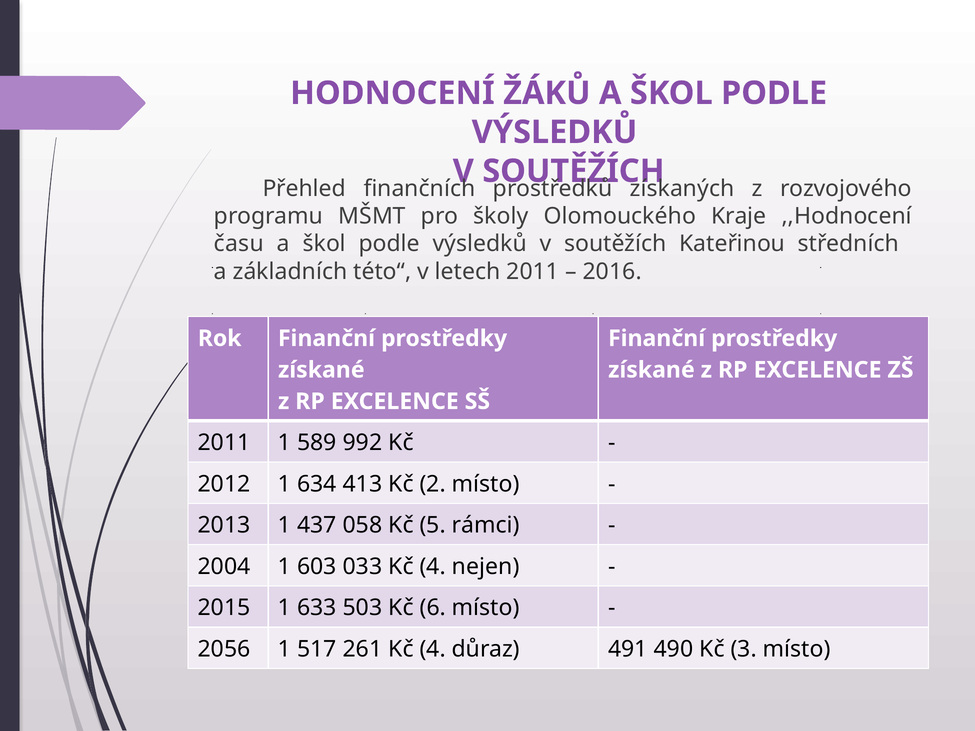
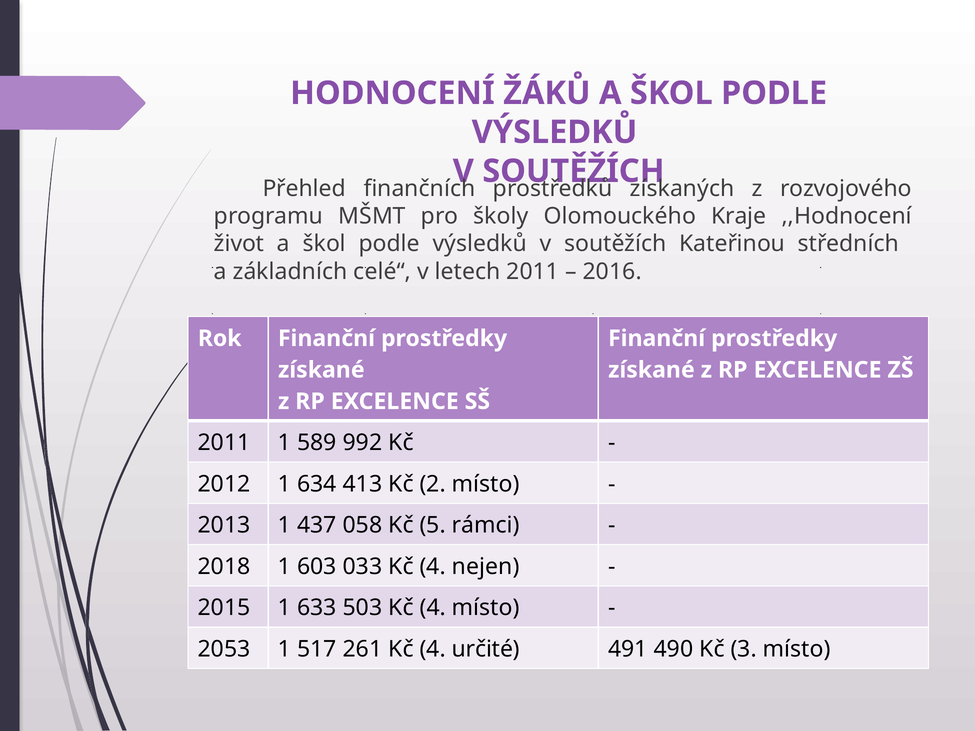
času: času -> život
této“: této“ -> celé“
2004: 2004 -> 2018
503 Kč 6: 6 -> 4
2056: 2056 -> 2053
důraz: důraz -> určité
